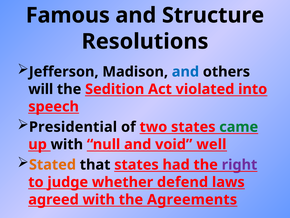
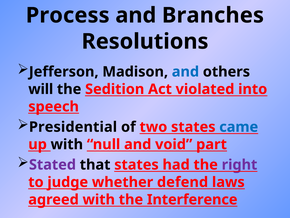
Famous: Famous -> Process
Structure: Structure -> Branches
came colour: green -> blue
well: well -> part
Stated colour: orange -> purple
Agreements: Agreements -> Interference
